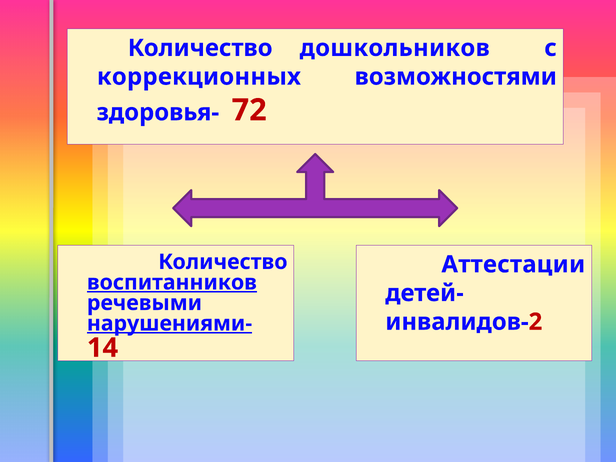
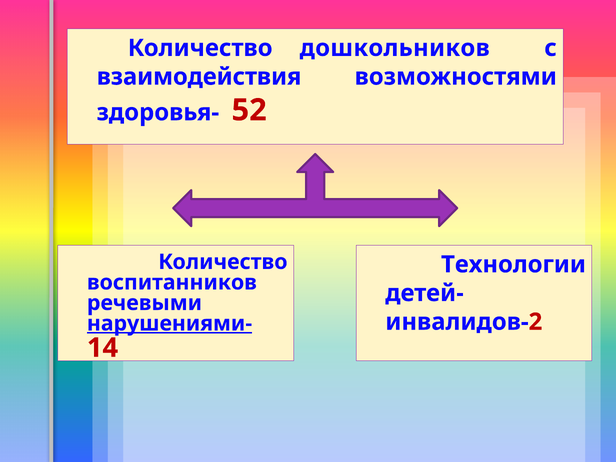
коррекционных: коррекционных -> взаимодействия
72: 72 -> 52
Аттестации: Аттестации -> Технологии
воспитанников underline: present -> none
